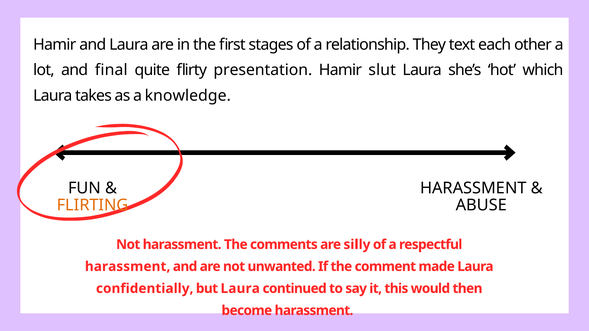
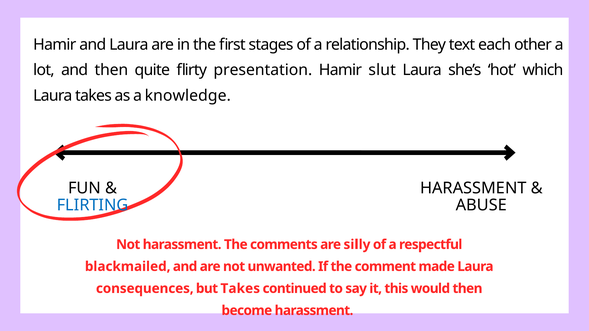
and final: final -> then
FLIRTING colour: orange -> blue
harassment at (128, 267): harassment -> blackmailed
confidentially: confidentially -> consequences
but Laura: Laura -> Takes
